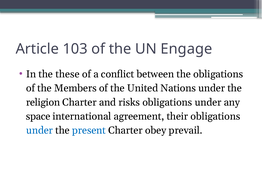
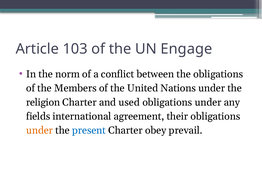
these: these -> norm
risks: risks -> used
space: space -> fields
under at (40, 131) colour: blue -> orange
